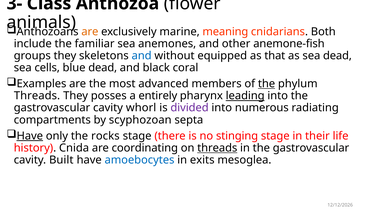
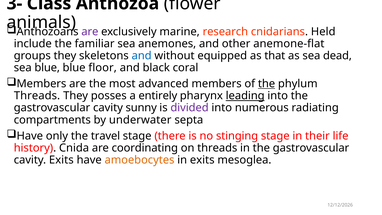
are at (90, 32) colour: orange -> purple
meaning: meaning -> research
Both: Both -> Held
anemone-fish: anemone-fish -> anemone-flat
sea cells: cells -> blue
blue dead: dead -> floor
Examples at (41, 84): Examples -> Members
whorl: whorl -> sunny
scyphozoan: scyphozoan -> underwater
Have at (30, 136) underline: present -> none
rocks: rocks -> travel
threads at (217, 148) underline: present -> none
cavity Built: Built -> Exits
amoebocytes colour: blue -> orange
